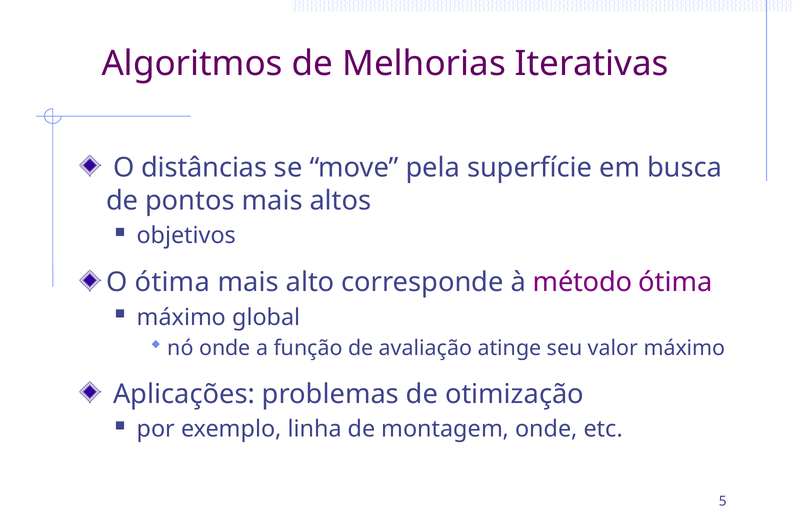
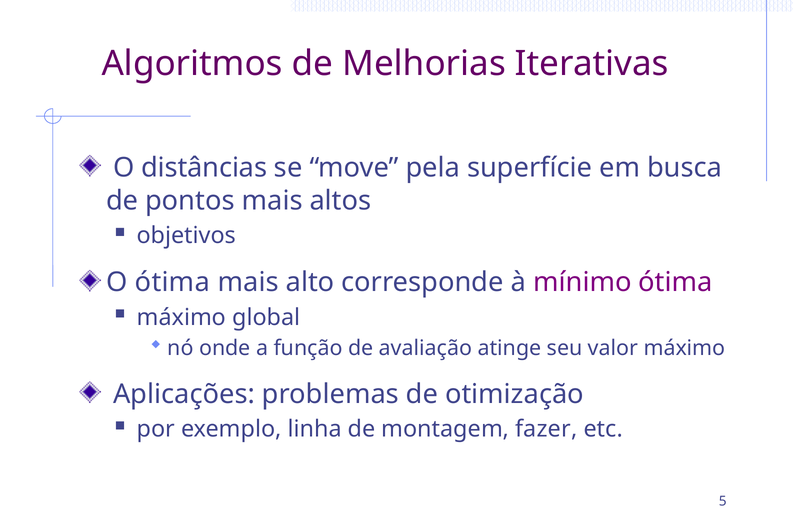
método: método -> mínimo
montagem onde: onde -> fazer
